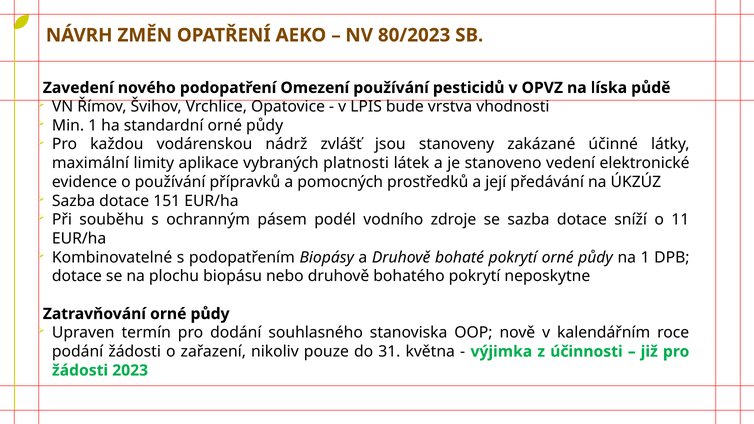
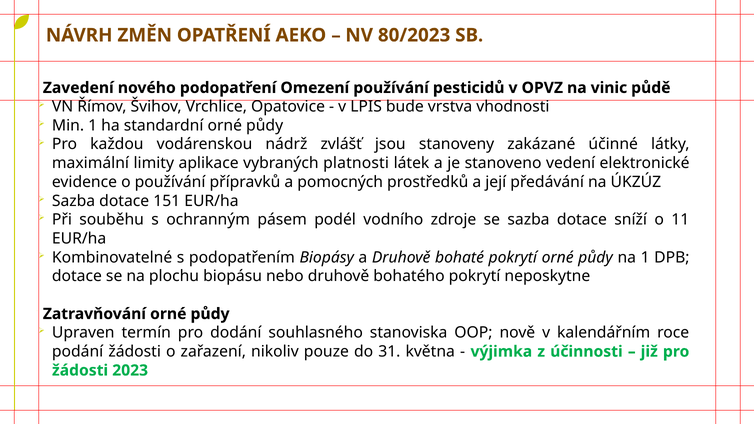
líska: líska -> vinic
